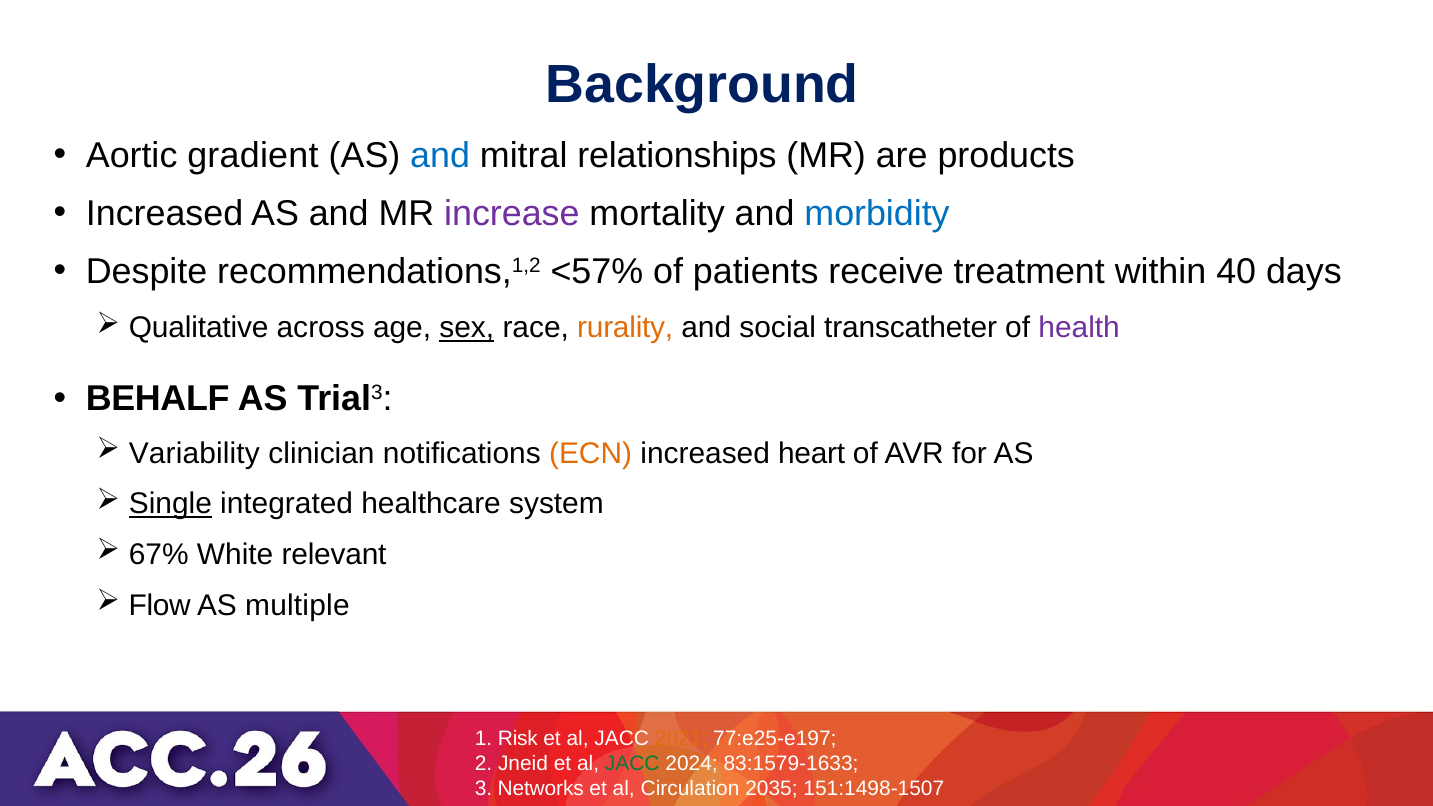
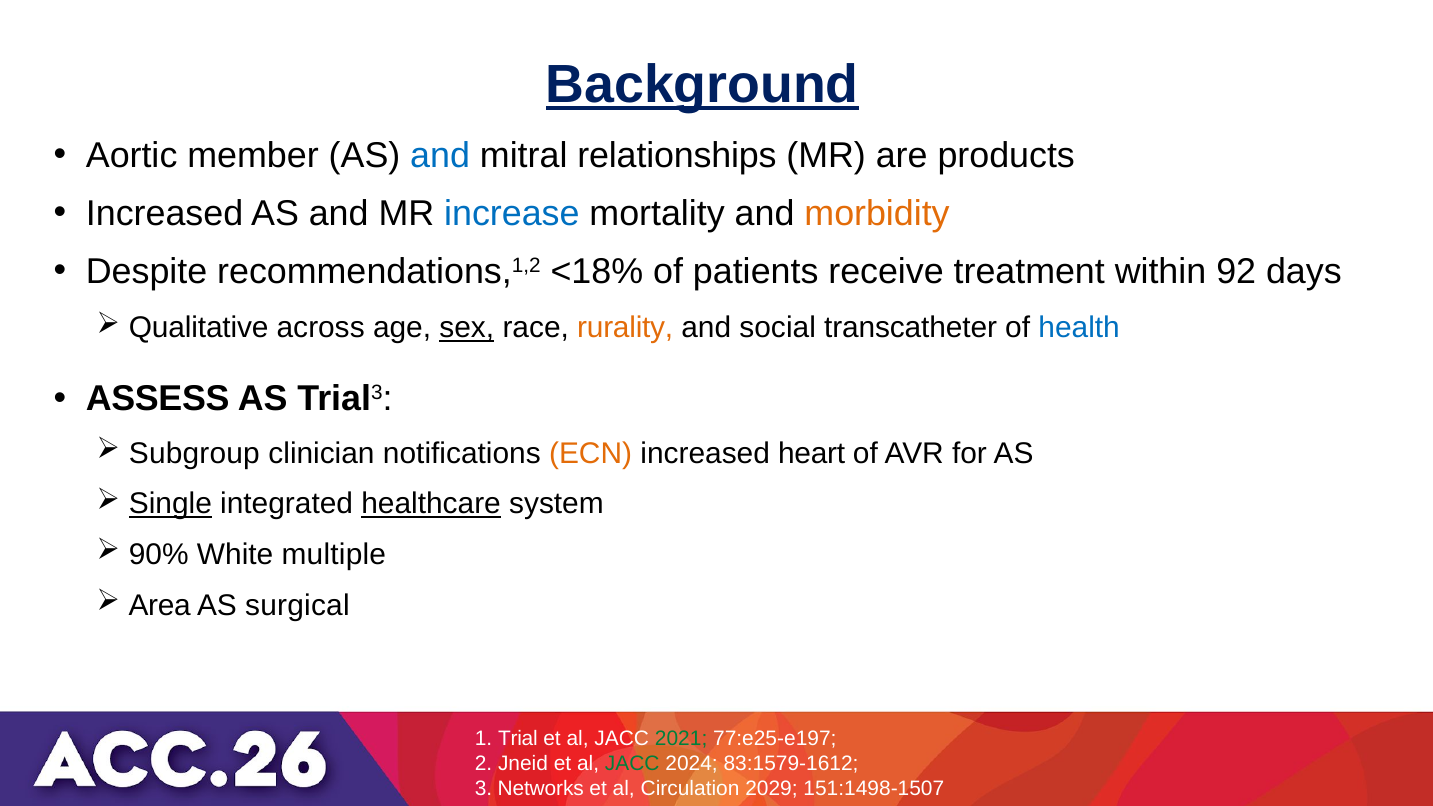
Background underline: none -> present
gradient: gradient -> member
increase colour: purple -> blue
morbidity colour: blue -> orange
<57%: <57% -> <18%
40: 40 -> 92
health colour: purple -> blue
BEHALF: BEHALF -> ASSESS
Variability: Variability -> Subgroup
healthcare underline: none -> present
67%: 67% -> 90%
relevant: relevant -> multiple
Flow: Flow -> Area
multiple: multiple -> surgical
Risk: Risk -> Trial
2021 colour: orange -> green
83:1579-1633: 83:1579-1633 -> 83:1579-1612
2035: 2035 -> 2029
